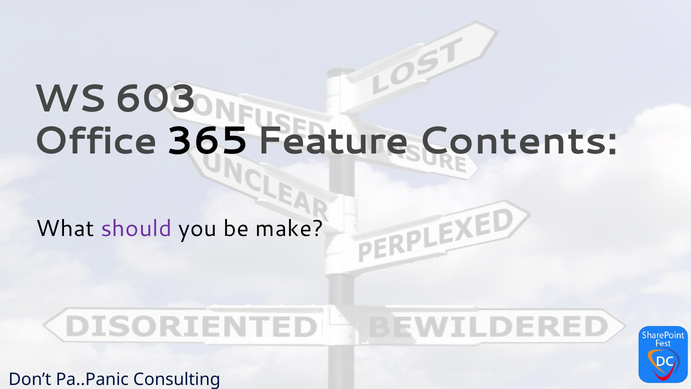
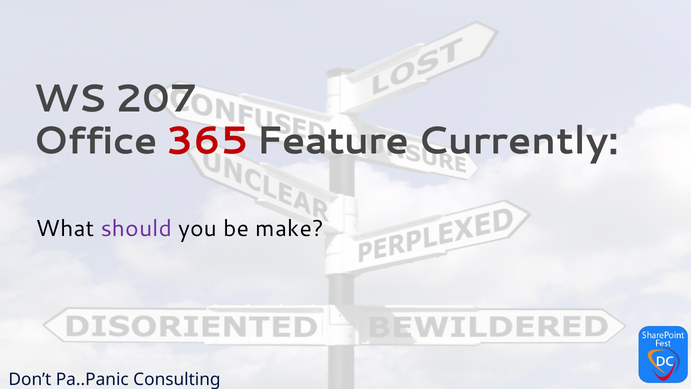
603: 603 -> 207
365 colour: black -> red
Contents: Contents -> Currently
